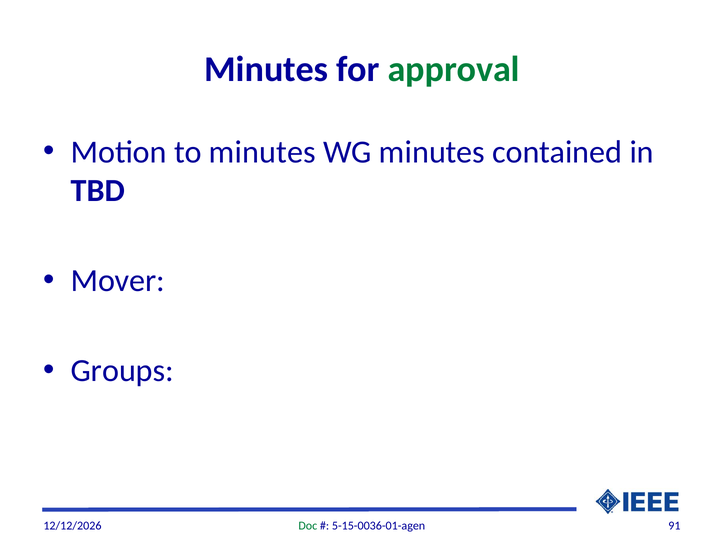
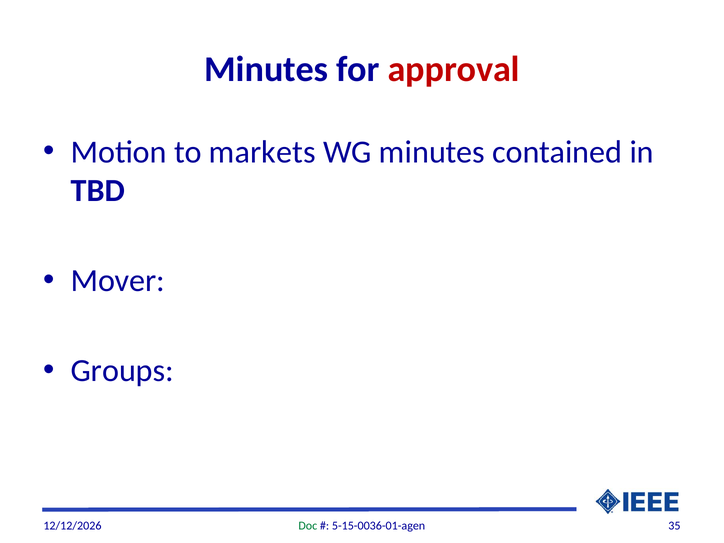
approval colour: green -> red
to minutes: minutes -> markets
91: 91 -> 35
